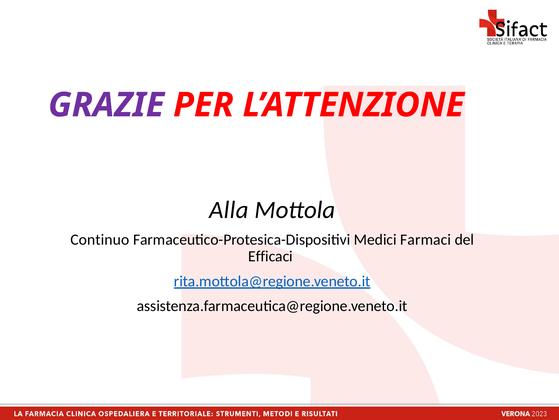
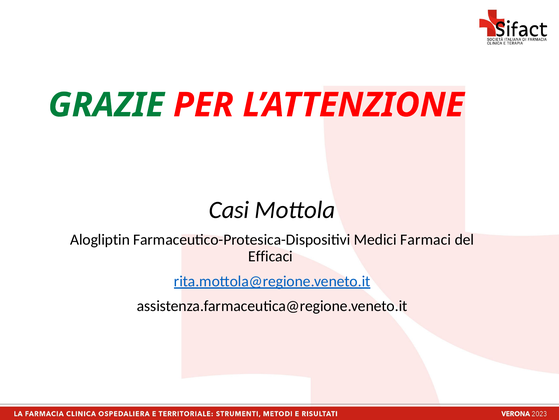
GRAZIE colour: purple -> green
Alla: Alla -> Casi
Continuo: Continuo -> Alogliptin
